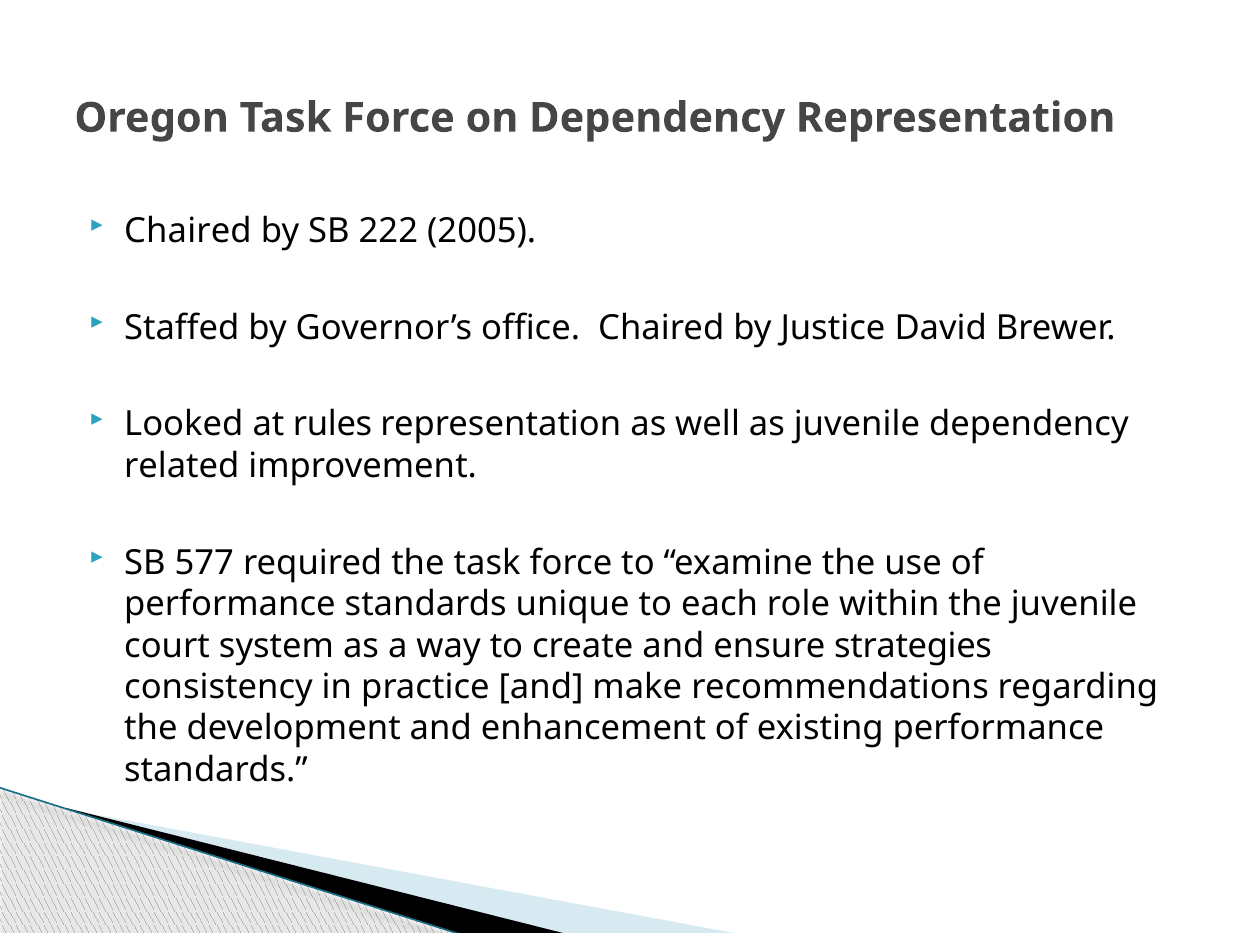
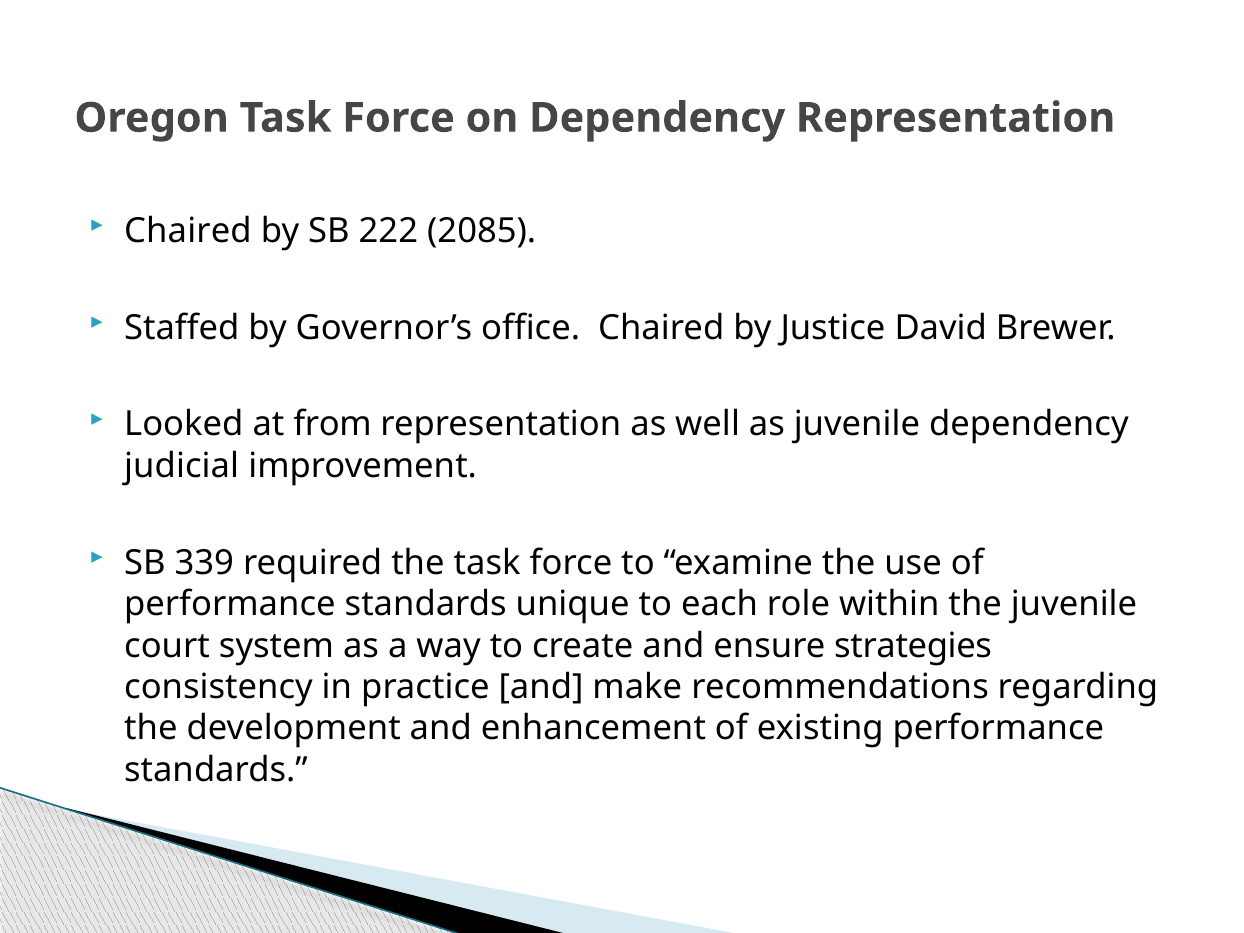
2005: 2005 -> 2085
rules: rules -> from
related: related -> judicial
577: 577 -> 339
